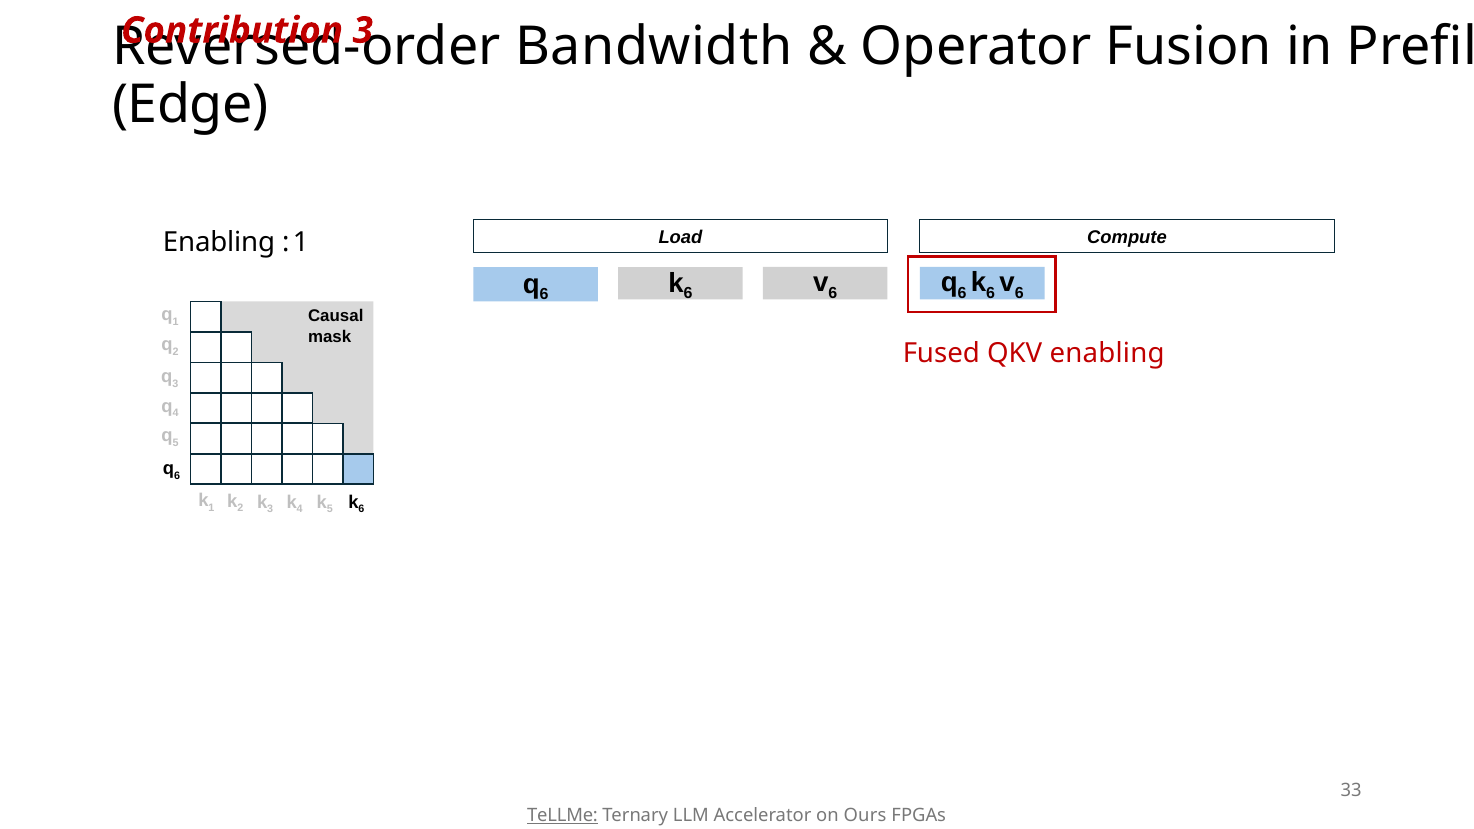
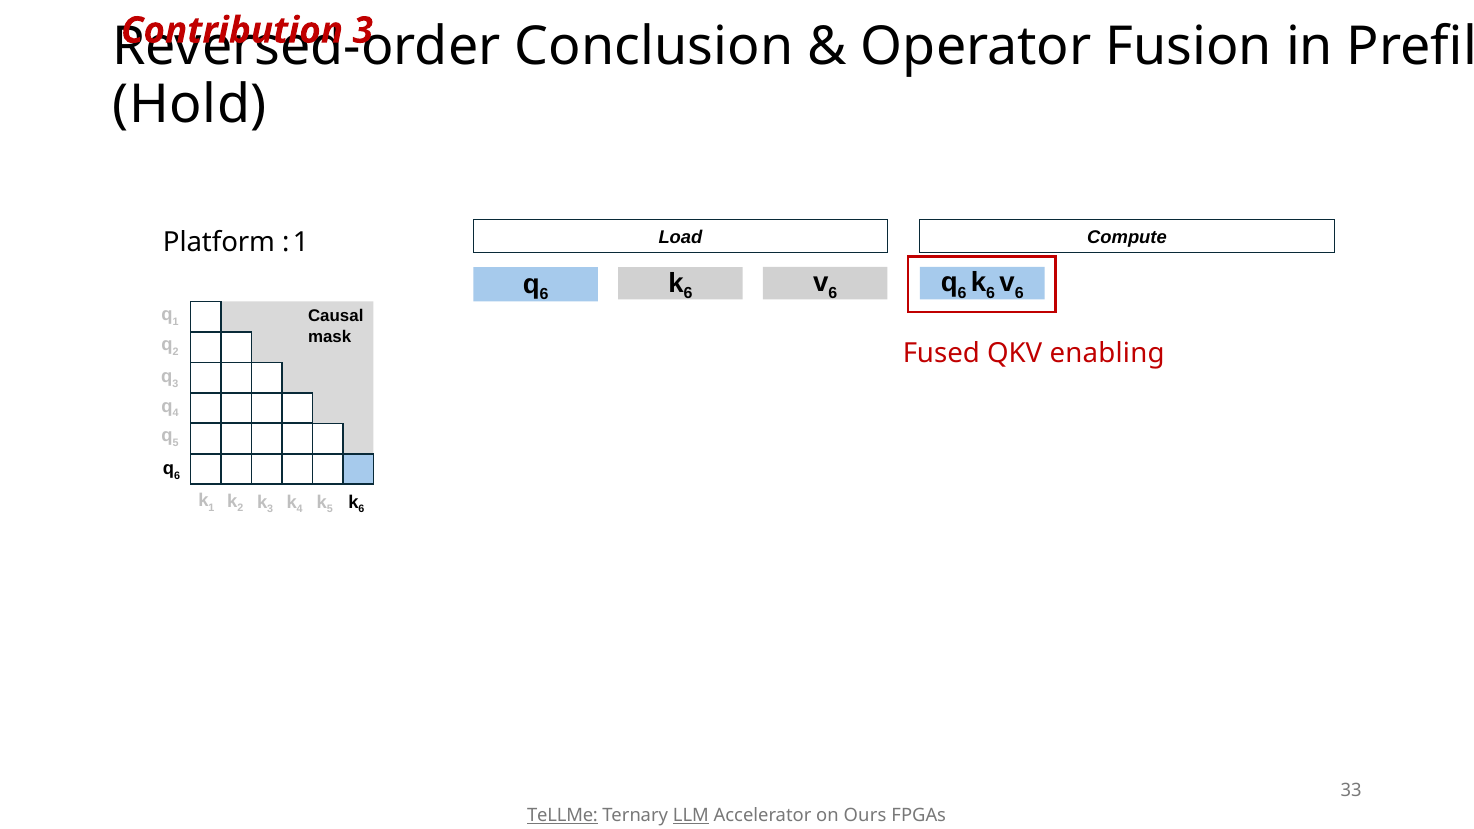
Bandwidth: Bandwidth -> Conclusion
Edge: Edge -> Hold
Enabling at (219, 242): Enabling -> Platform
LLM underline: none -> present
